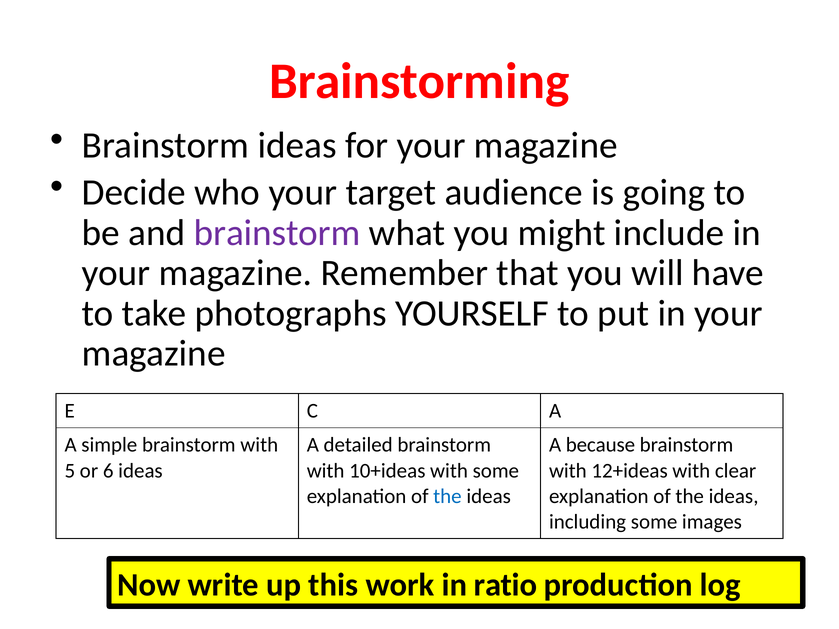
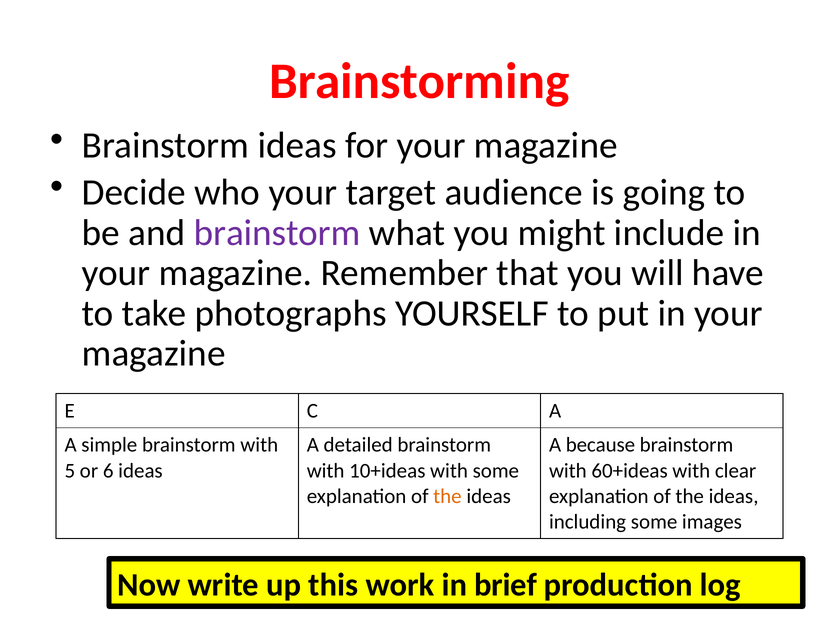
12+ideas: 12+ideas -> 60+ideas
the at (447, 496) colour: blue -> orange
ratio: ratio -> brief
